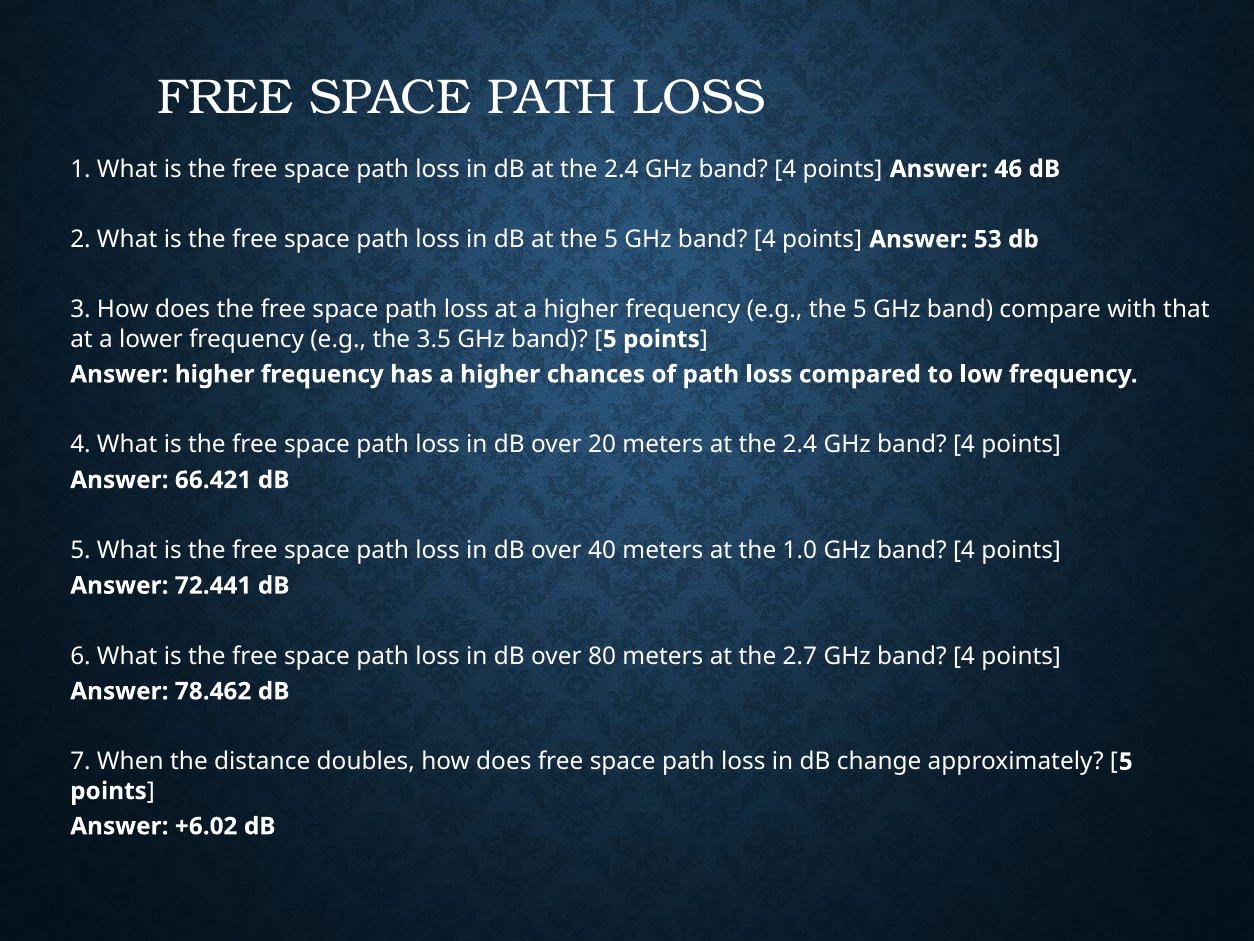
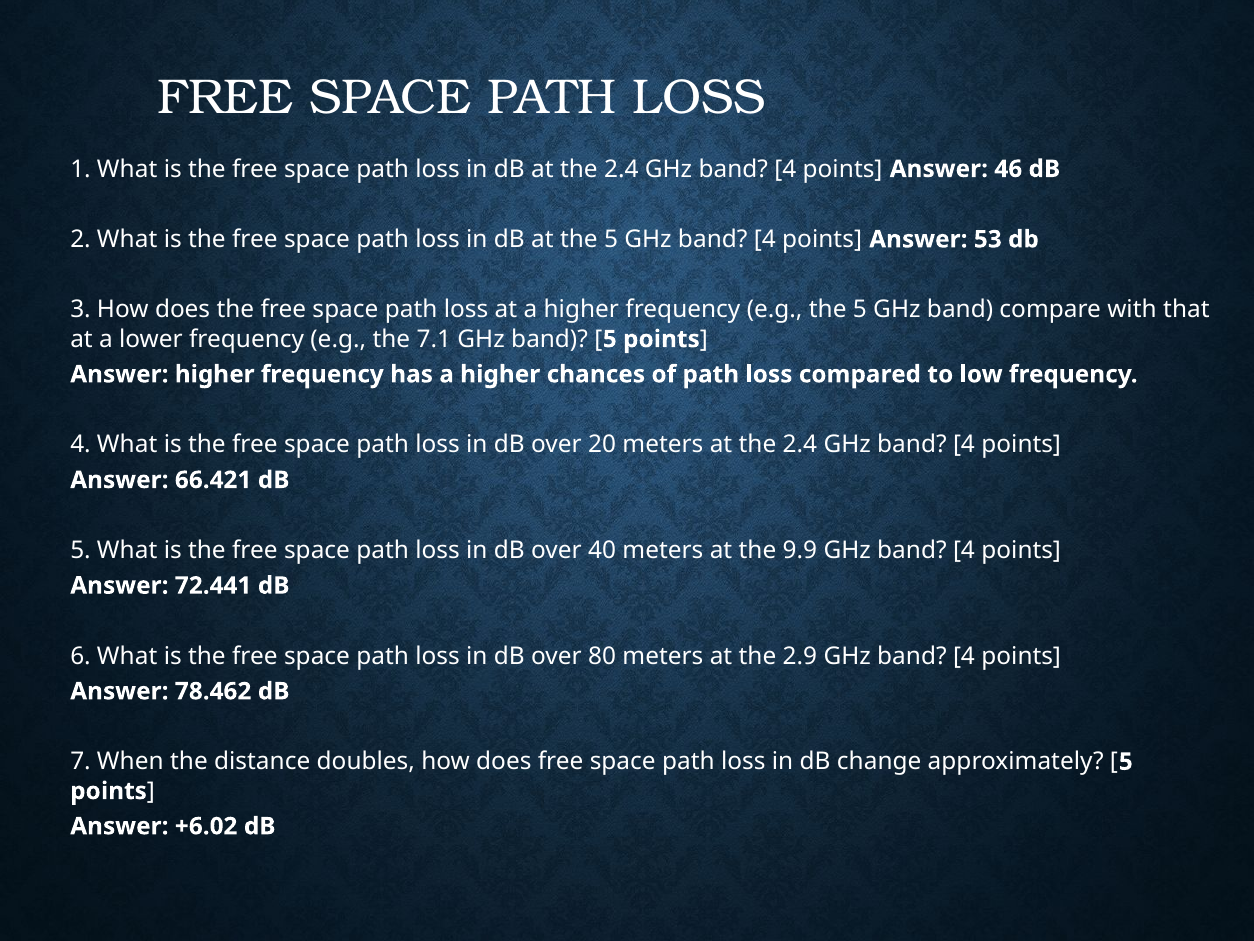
3.5: 3.5 -> 7.1
1.0: 1.0 -> 9.9
2.7: 2.7 -> 2.9
